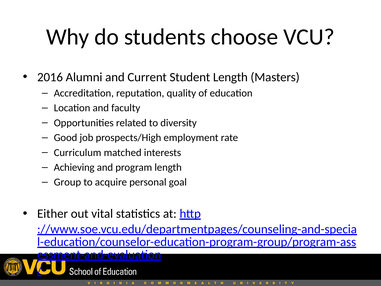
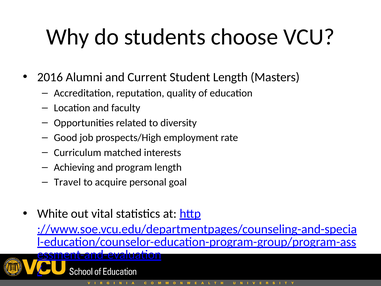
Group: Group -> Travel
Either: Either -> White
